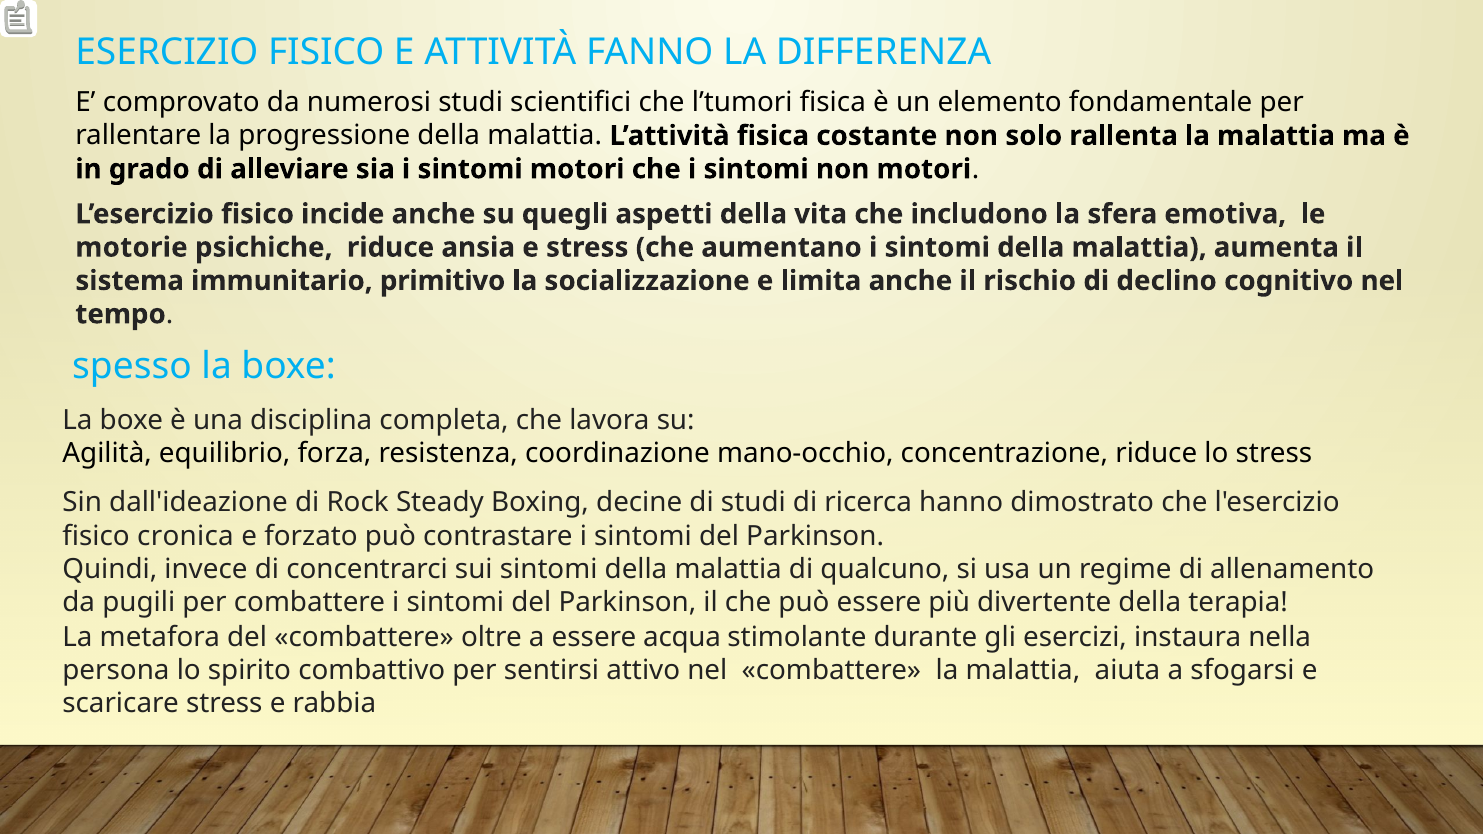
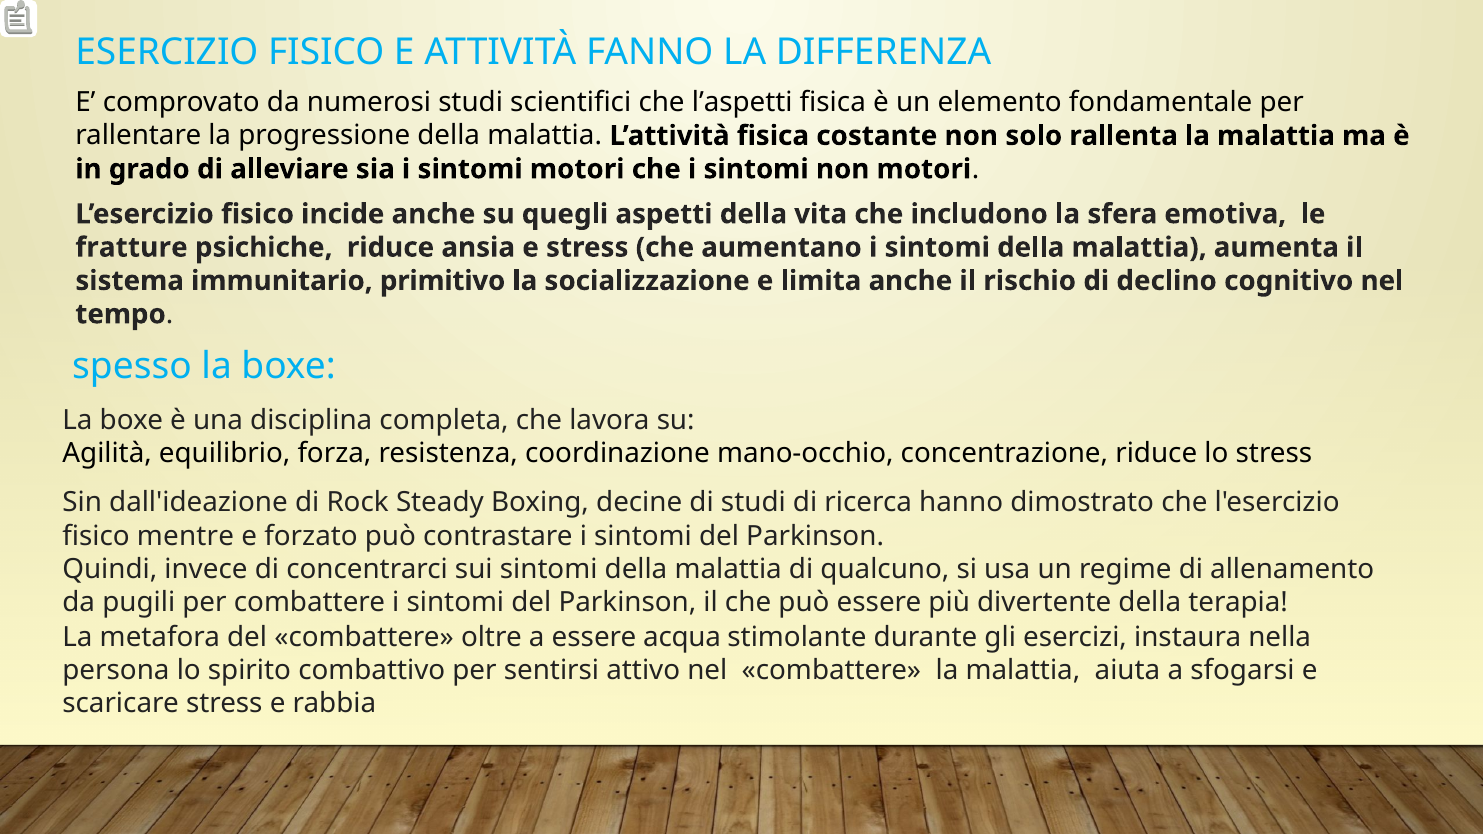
l’tumori: l’tumori -> l’aspetti
motorie: motorie -> fratture
cronica: cronica -> mentre
